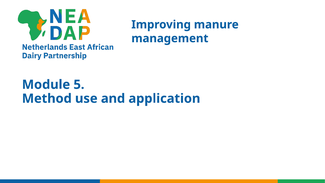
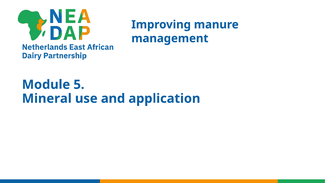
Method: Method -> Mineral
